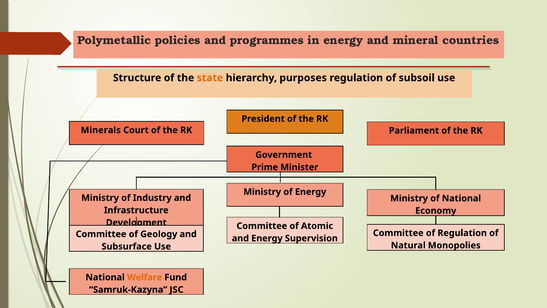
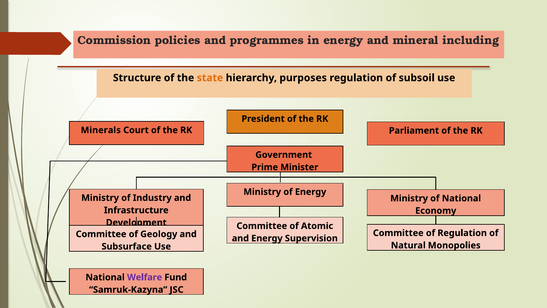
Polymetallic: Polymetallic -> Commission
countries: countries -> including
Welfare colour: orange -> purple
